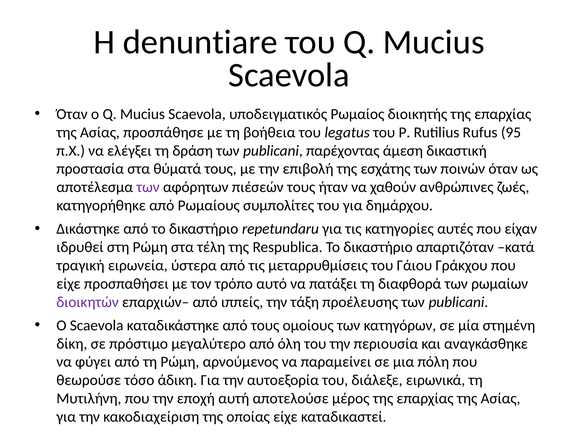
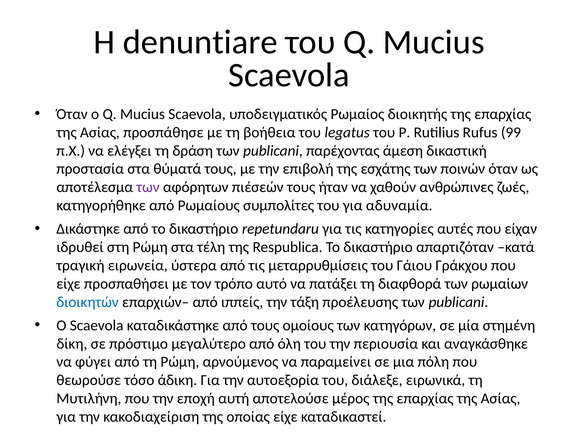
95: 95 -> 99
δημάρχου: δημάρχου -> αδυναμία
διοικητών colour: purple -> blue
